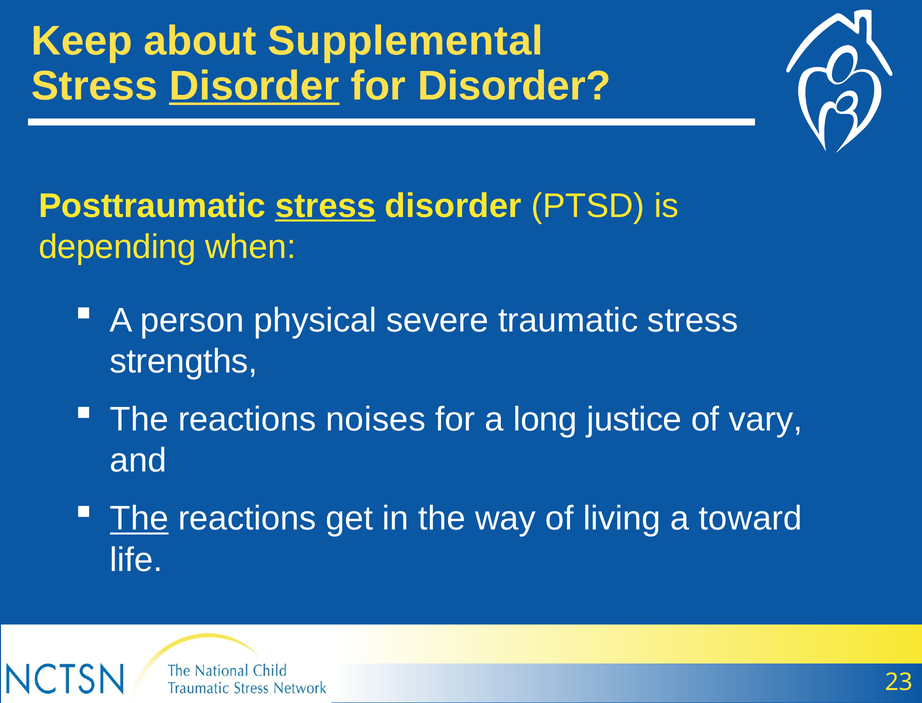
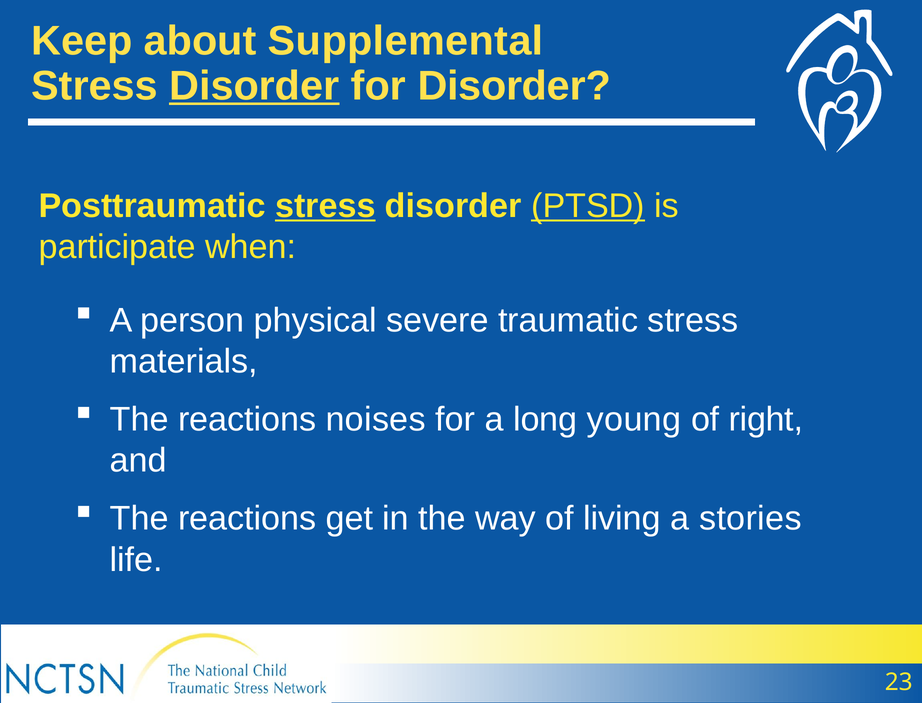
PTSD underline: none -> present
depending: depending -> participate
strengths: strengths -> materials
justice: justice -> young
vary: vary -> right
The at (139, 518) underline: present -> none
toward: toward -> stories
